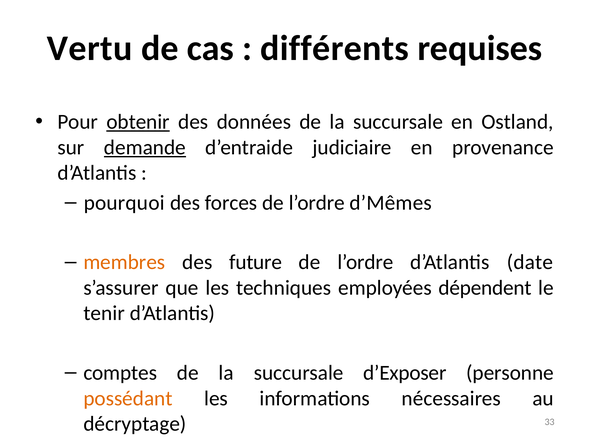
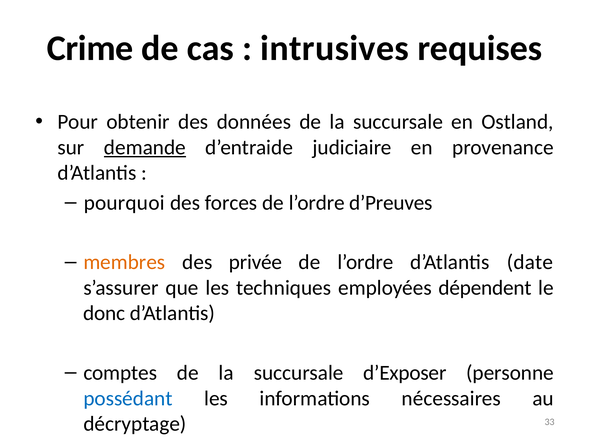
Vertu: Vertu -> Crime
différents: différents -> intrusives
obtenir underline: present -> none
d’Mêmes: d’Mêmes -> d’Preuves
future: future -> privée
tenir: tenir -> donc
possédant colour: orange -> blue
